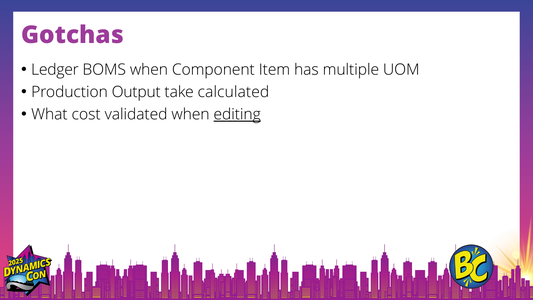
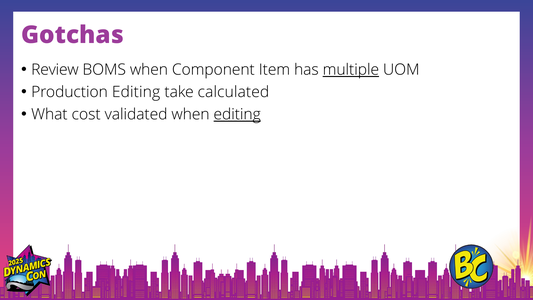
Ledger: Ledger -> Review
multiple underline: none -> present
Production Output: Output -> Editing
